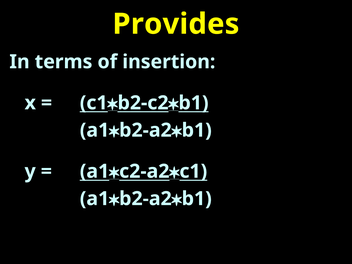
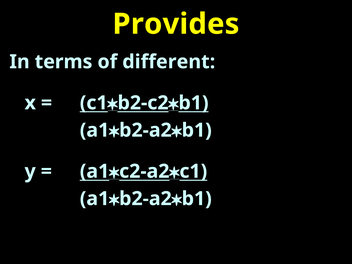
insertion: insertion -> different
